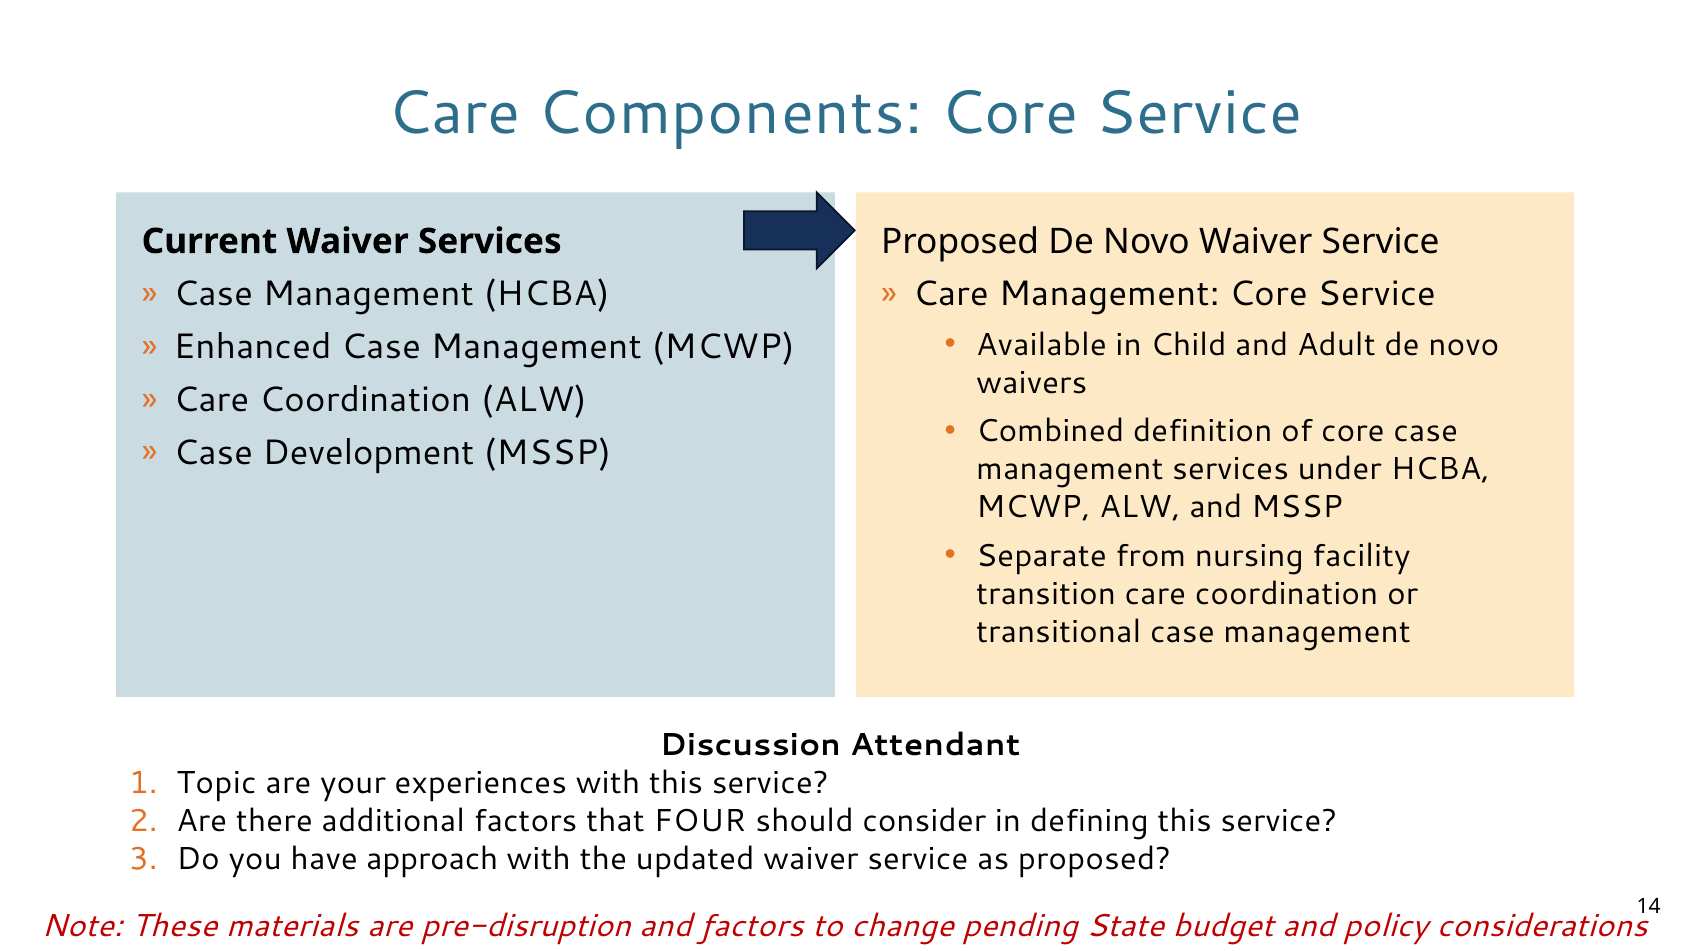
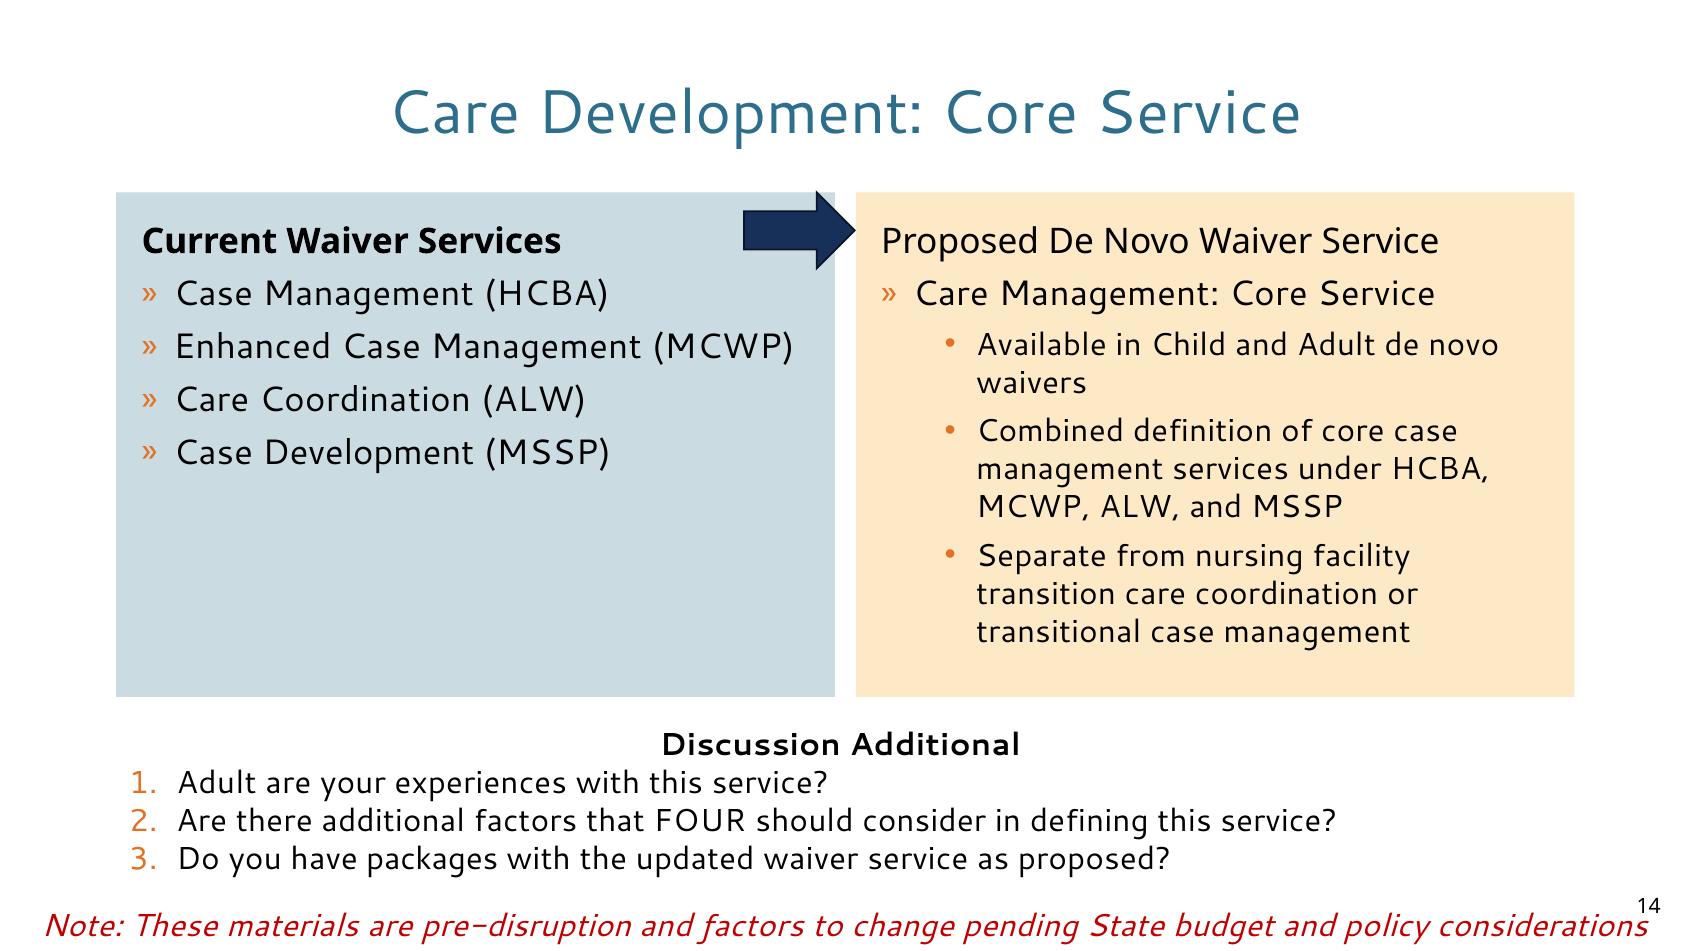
Care Components: Components -> Development
Discussion Attendant: Attendant -> Additional
Topic at (217, 783): Topic -> Adult
approach: approach -> packages
